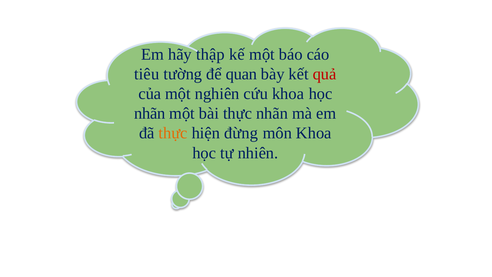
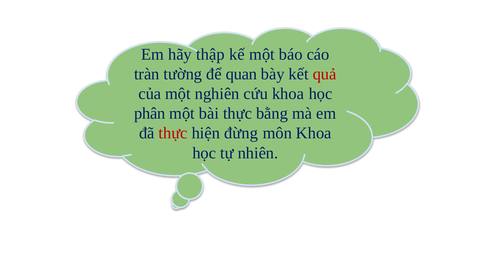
tiêu: tiêu -> tràn
nhãn at (150, 113): nhãn -> phân
thực nhãn: nhãn -> bằng
thực at (173, 133) colour: orange -> red
